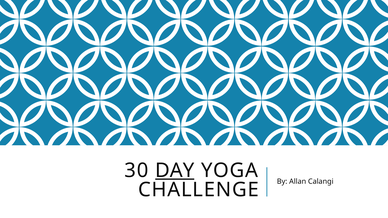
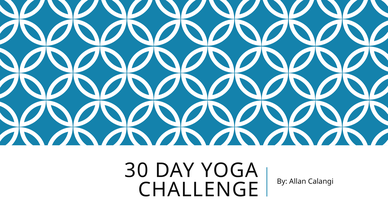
DAY underline: present -> none
